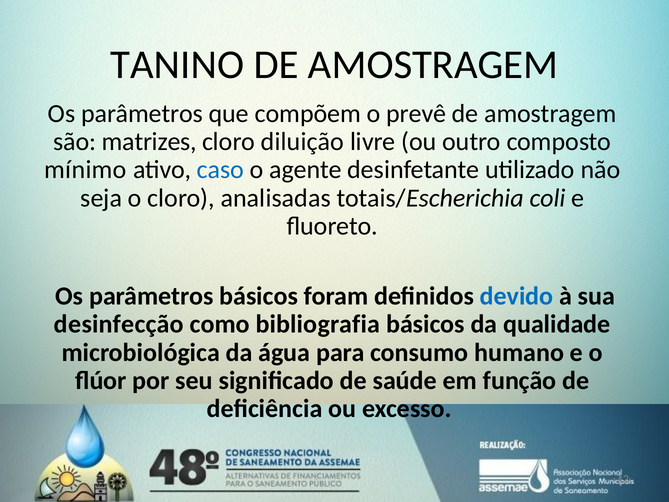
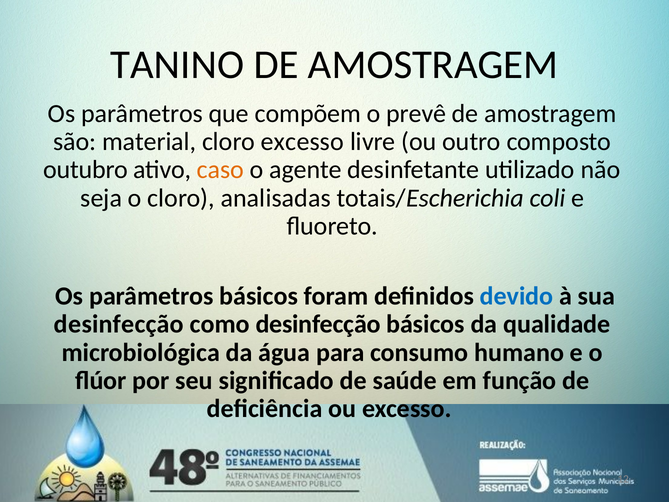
matrizes: matrizes -> material
cloro diluição: diluição -> excesso
mínimo: mínimo -> outubro
caso colour: blue -> orange
como bibliografia: bibliografia -> desinfecção
